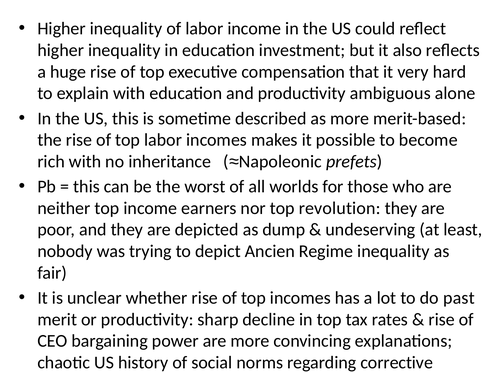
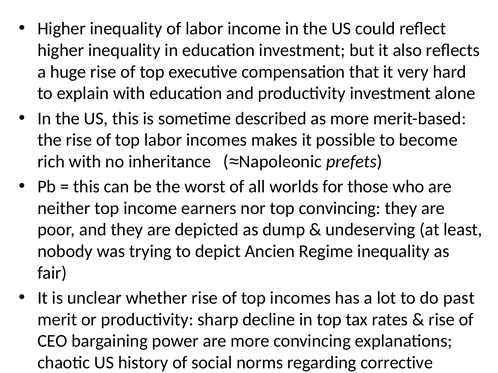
productivity ambiguous: ambiguous -> investment
top revolution: revolution -> convincing
